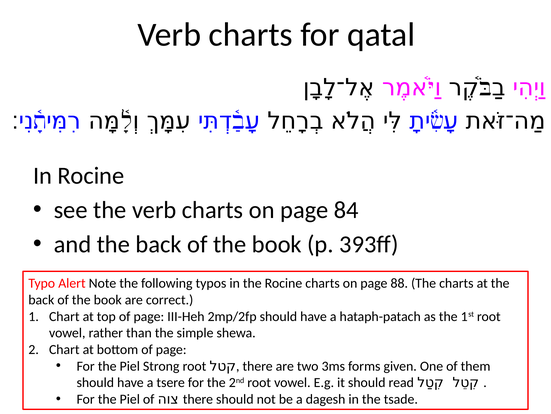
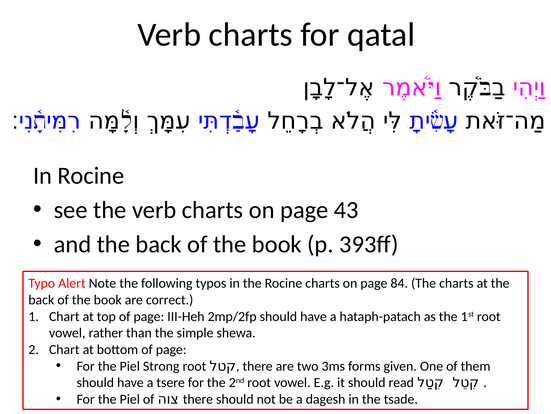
84: 84 -> 43
88: 88 -> 84
